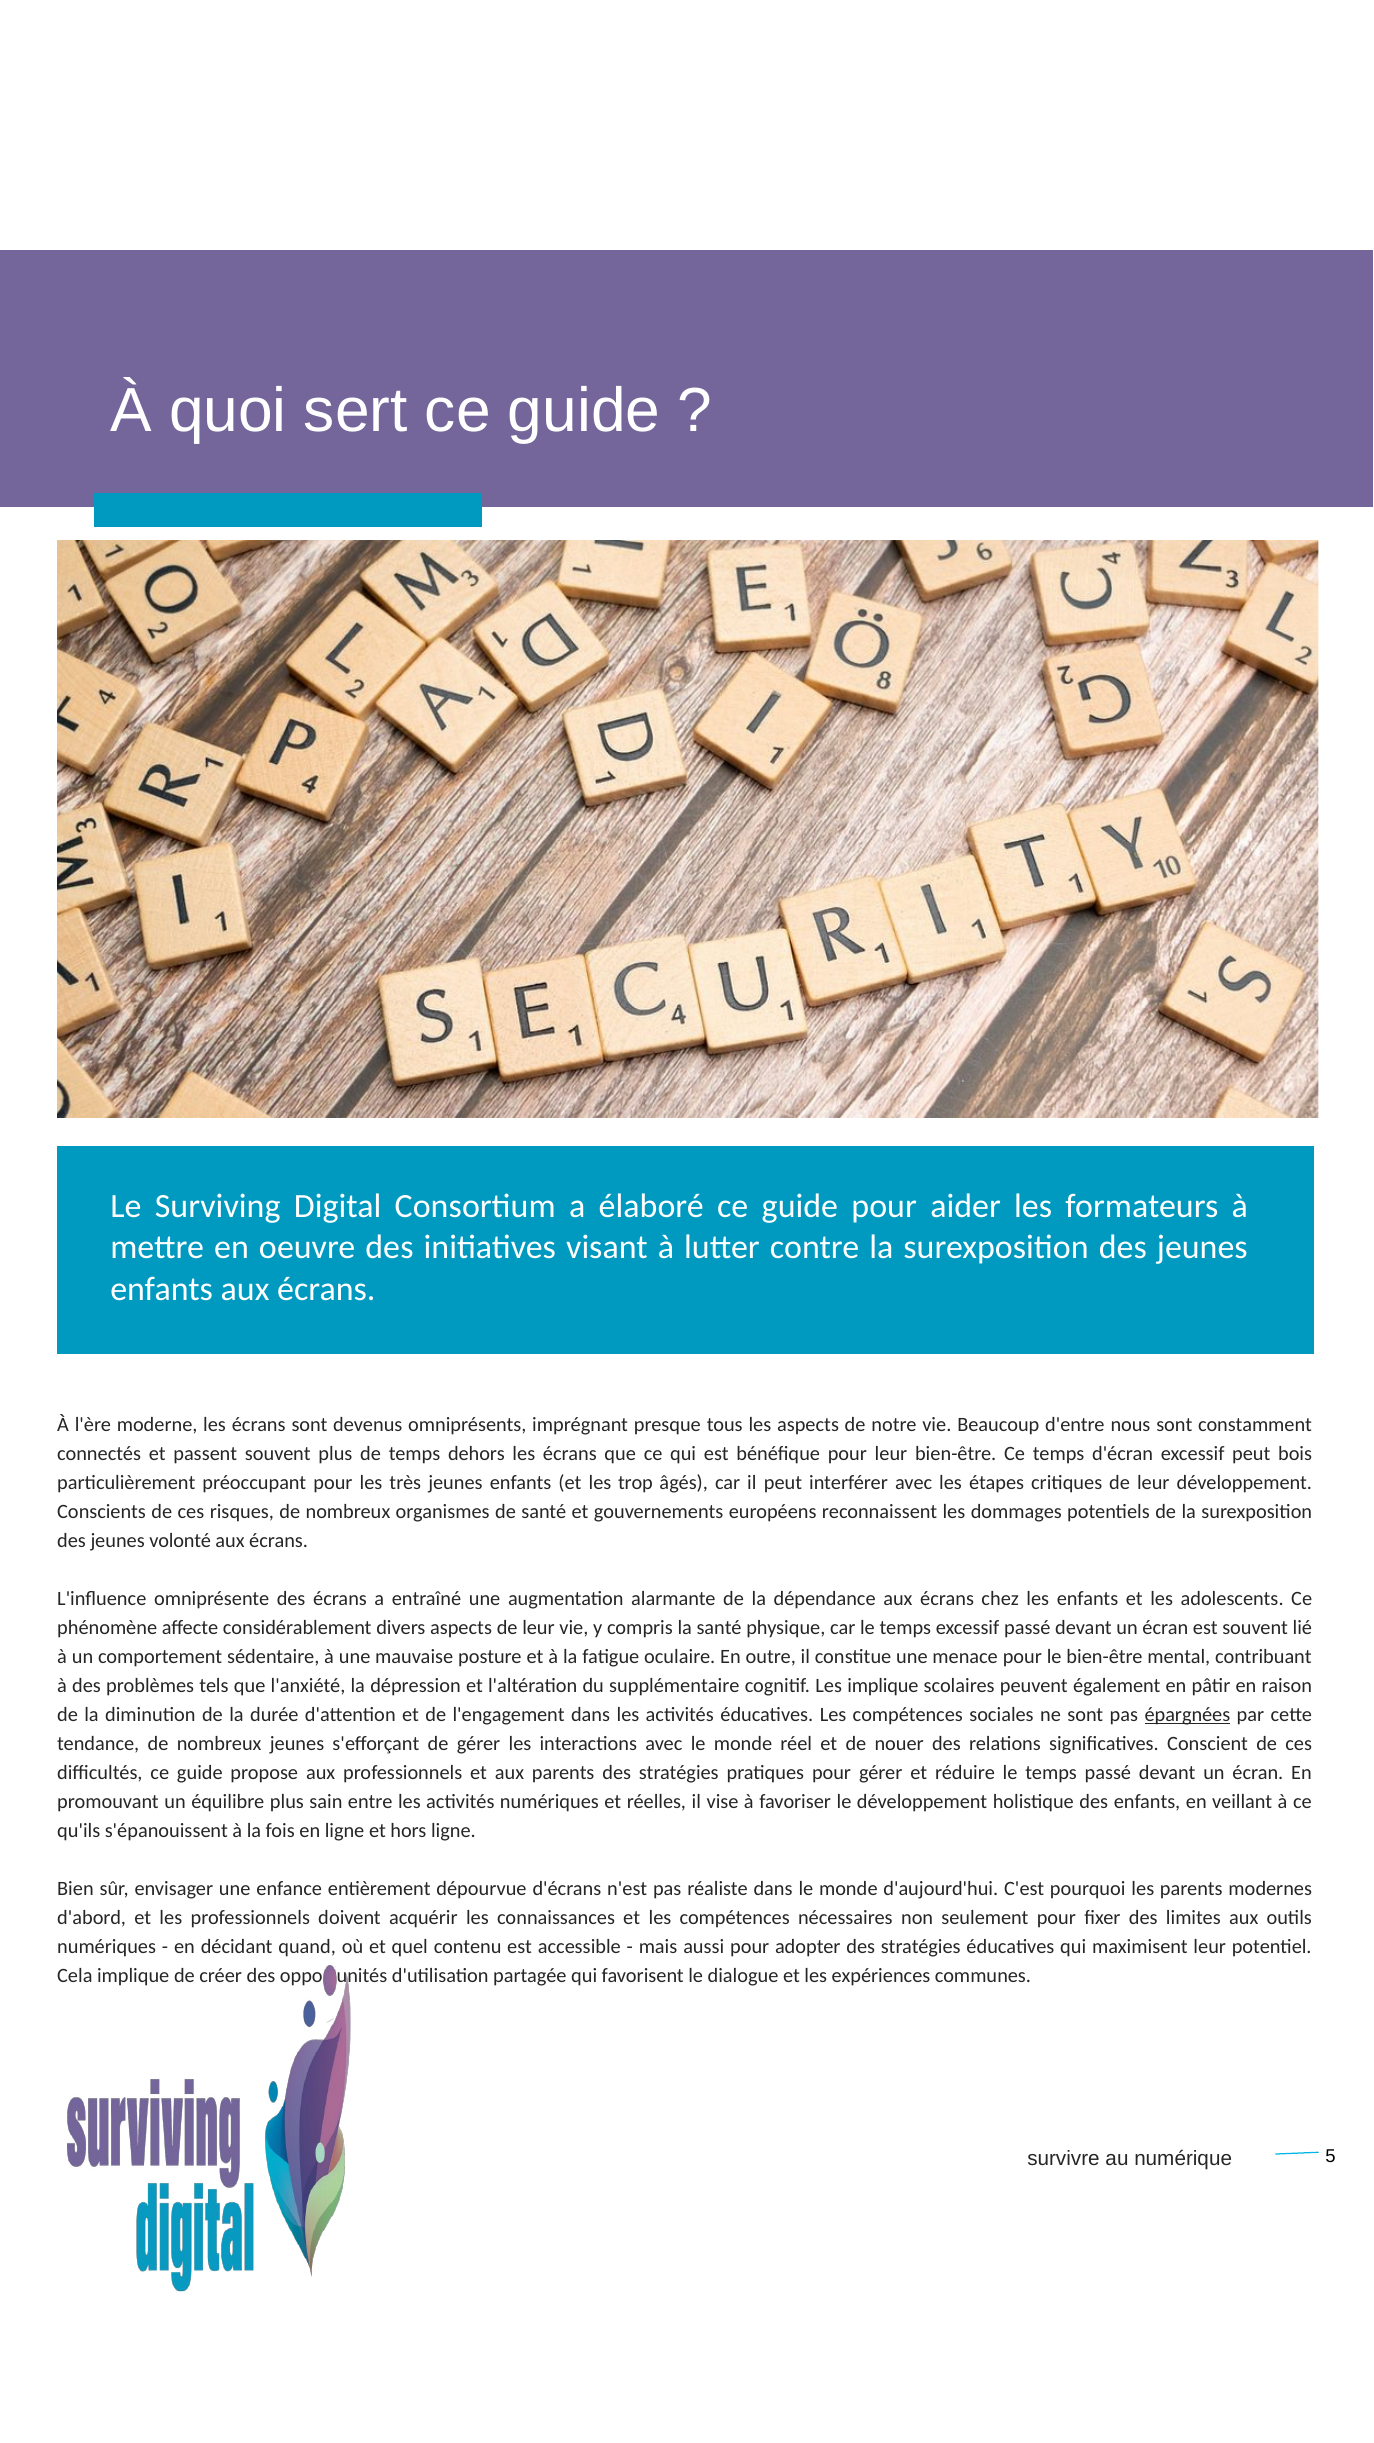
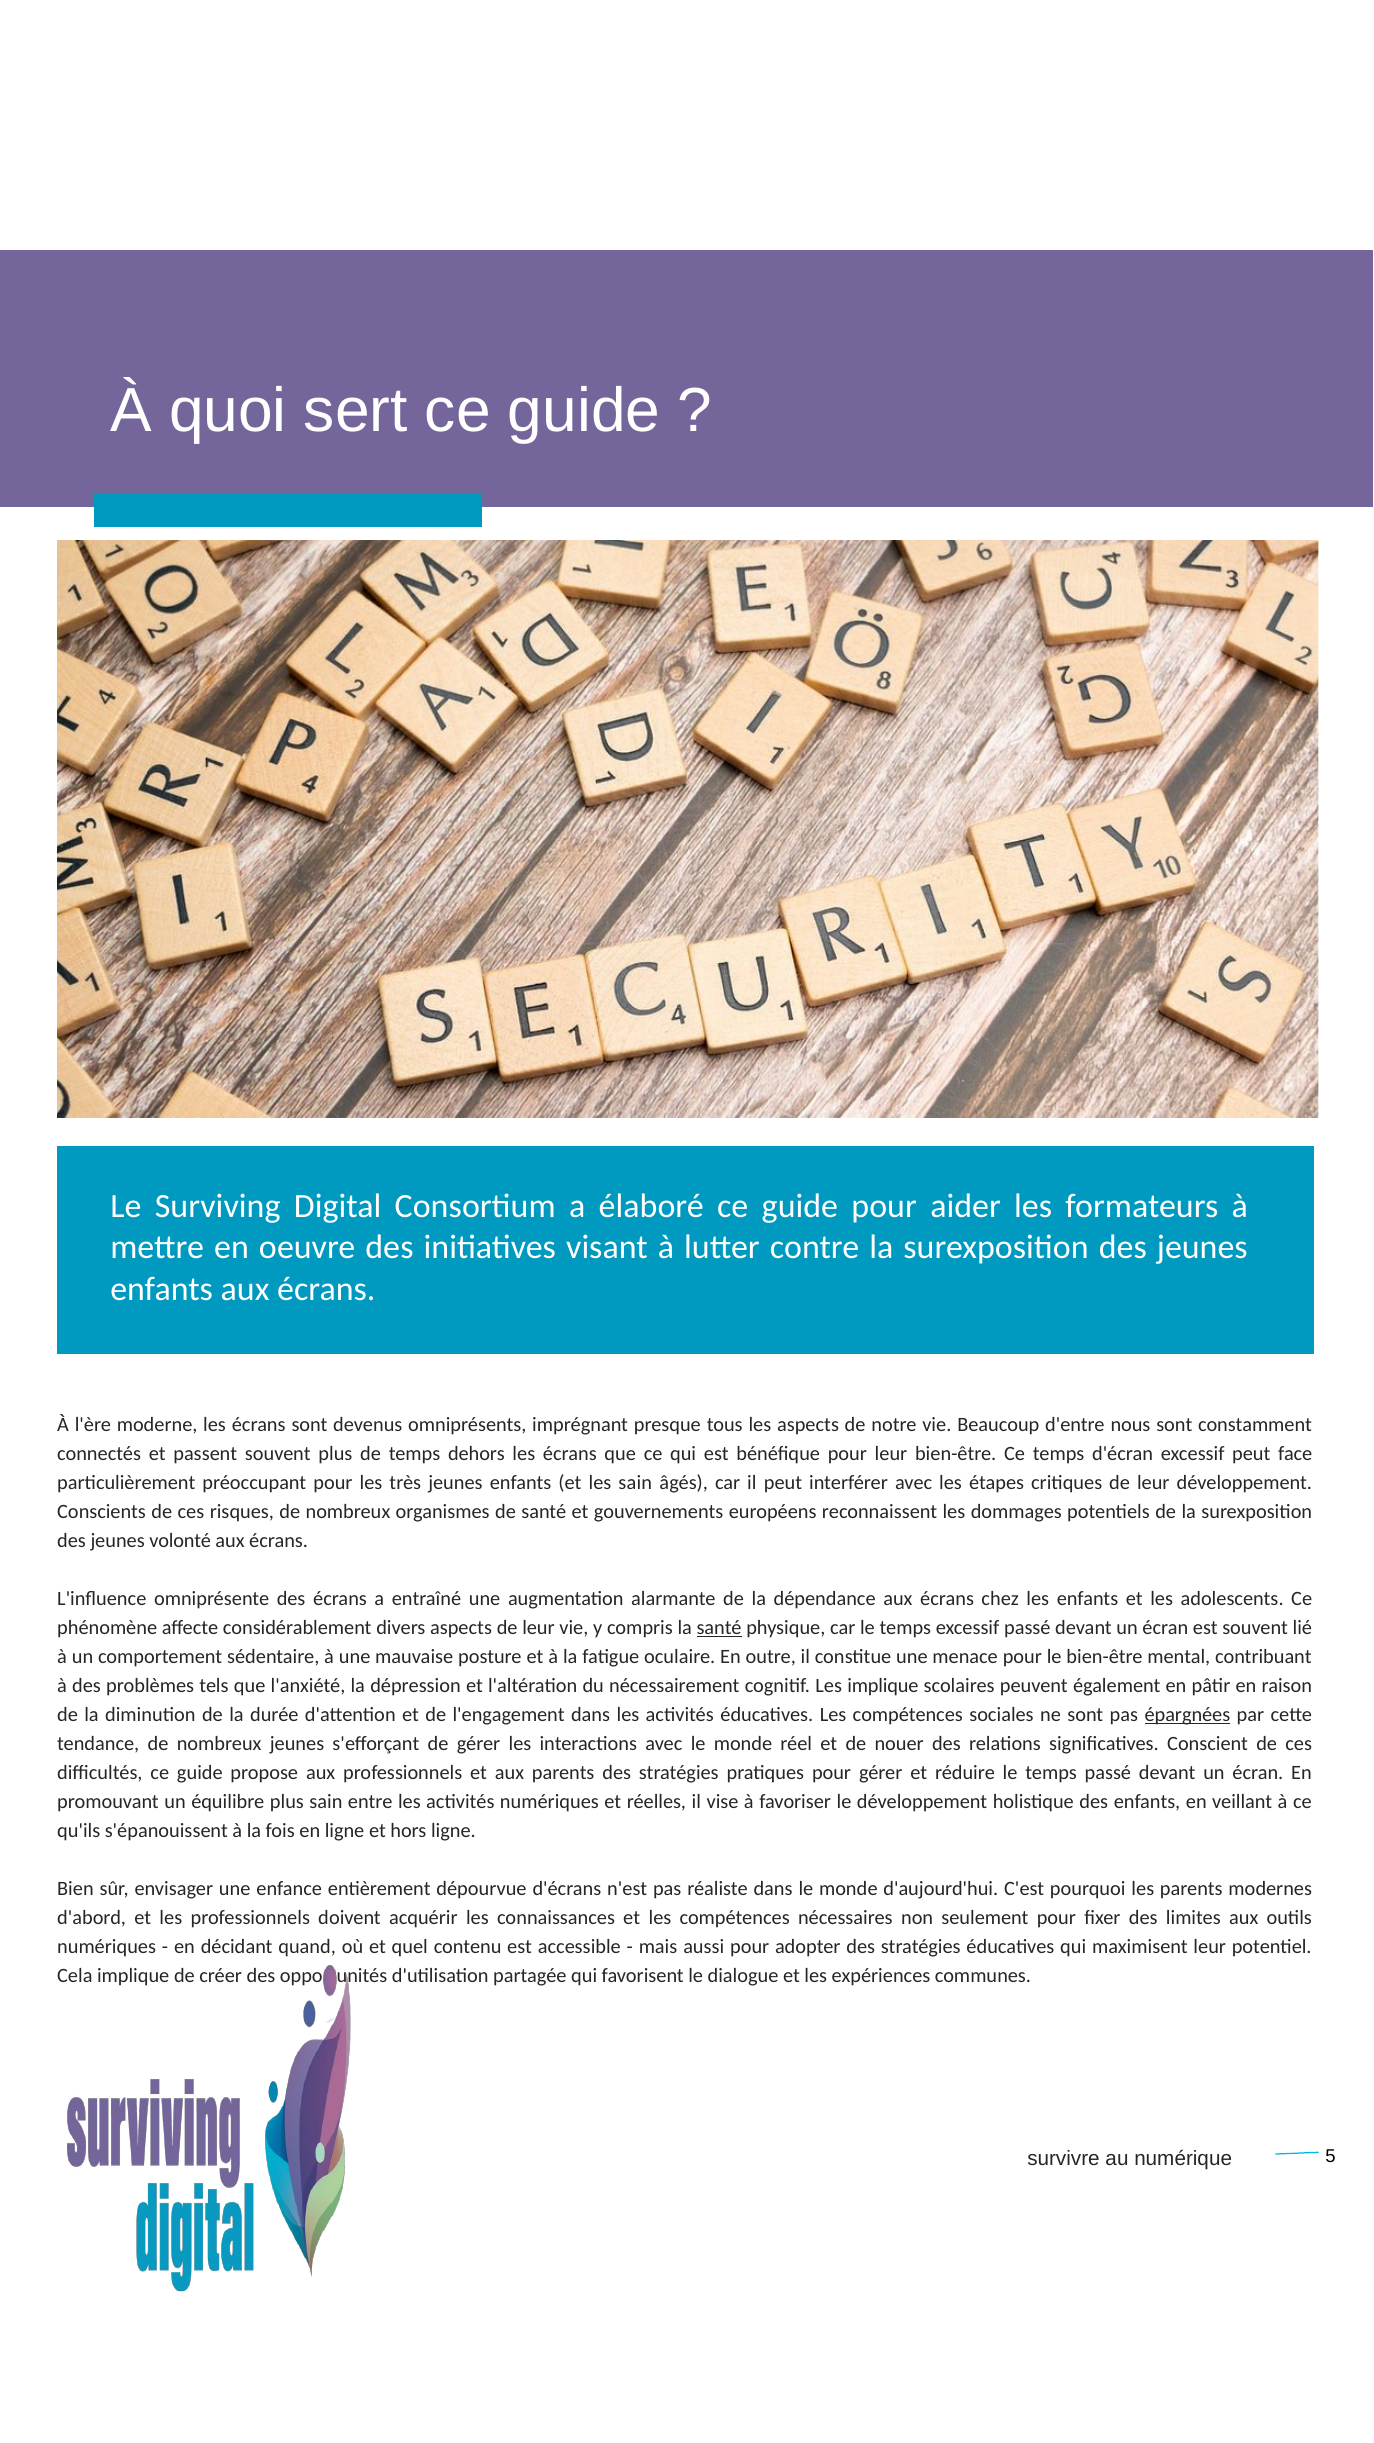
bois: bois -> face
les trop: trop -> sain
santé at (719, 1627) underline: none -> present
supplémentaire: supplémentaire -> nécessairement
